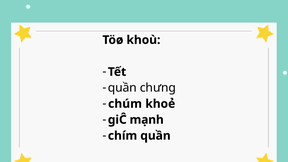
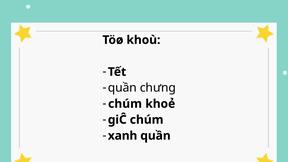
giĈ mạnh: mạnh -> chúm
chím: chím -> xanh
